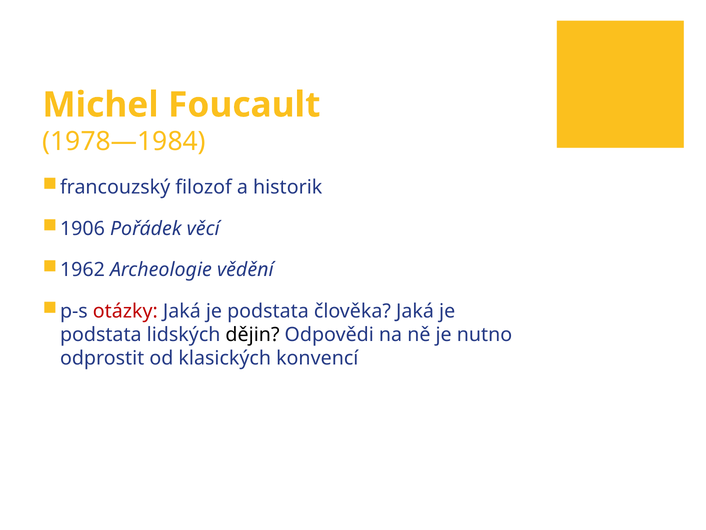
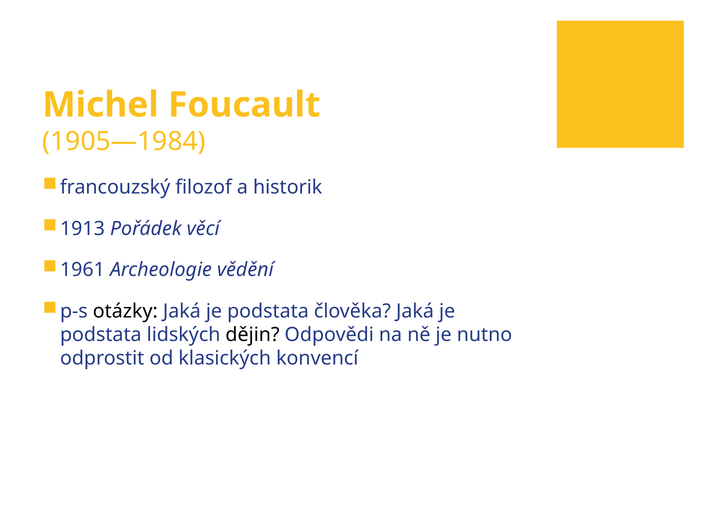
1978—1984: 1978—1984 -> 1905—1984
1906: 1906 -> 1913
1962: 1962 -> 1961
otázky colour: red -> black
